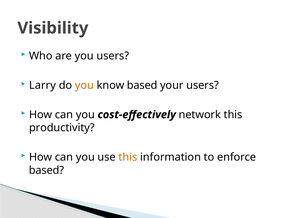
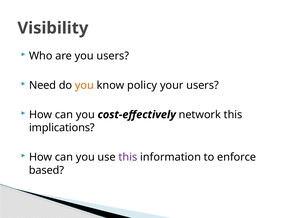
Larry: Larry -> Need
know based: based -> policy
productivity: productivity -> implications
this at (128, 157) colour: orange -> purple
